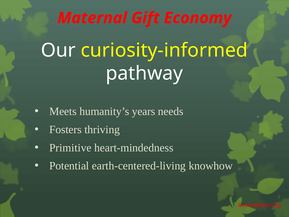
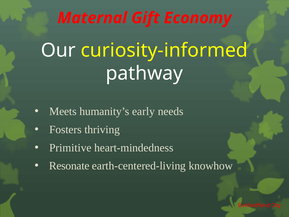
years: years -> early
Potential: Potential -> Resonate
